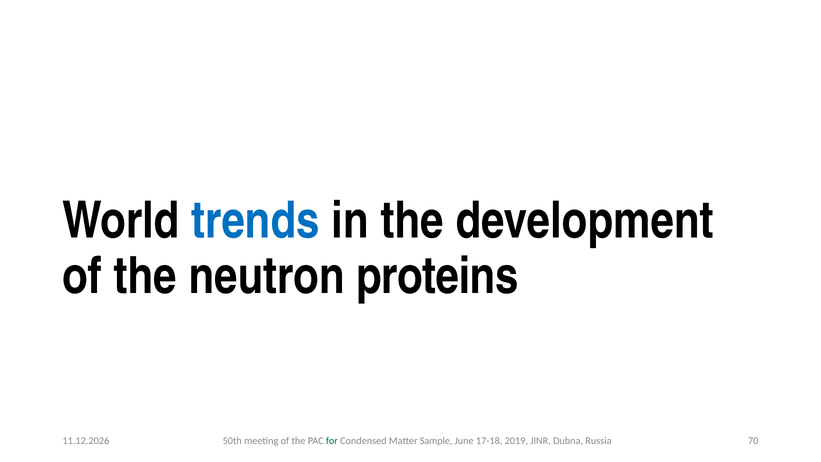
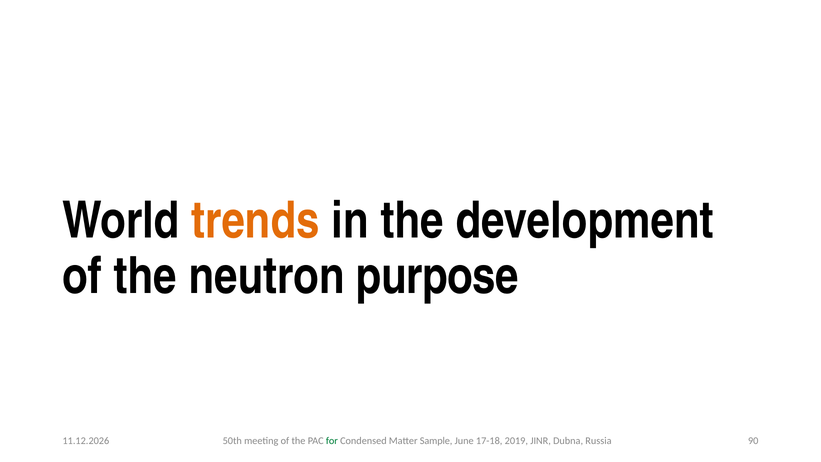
trends colour: blue -> orange
proteins: proteins -> purpose
70: 70 -> 90
